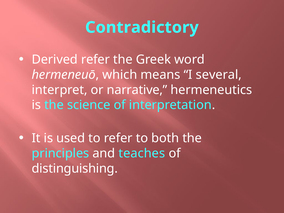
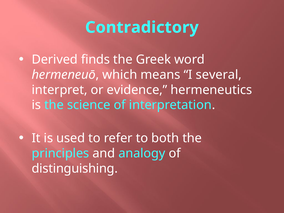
Derived refer: refer -> finds
narrative: narrative -> evidence
teaches: teaches -> analogy
